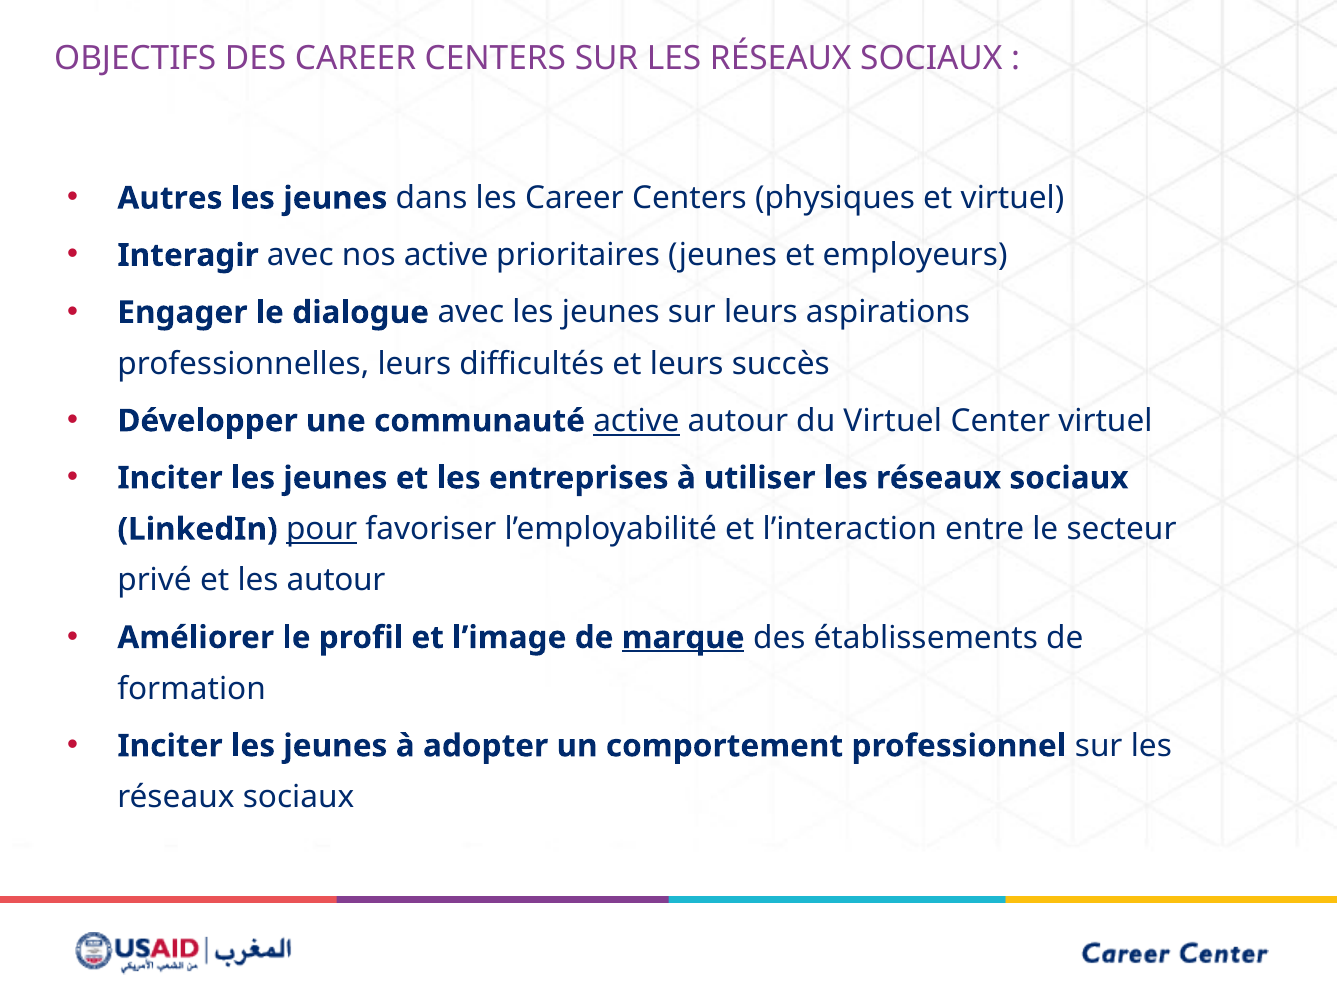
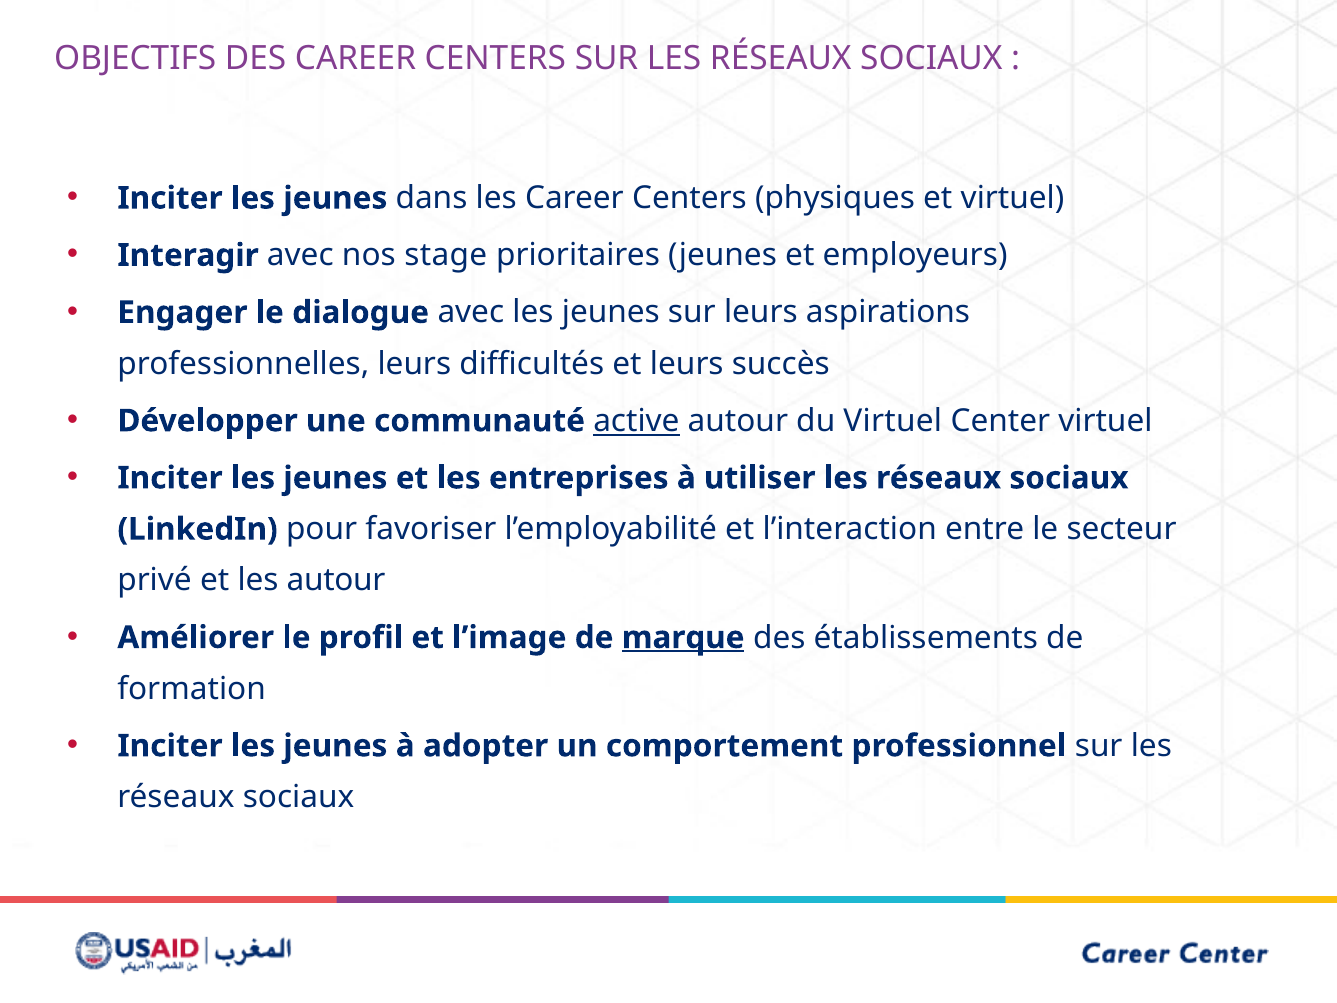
Autres at (170, 198): Autres -> Inciter
nos active: active -> stage
pour underline: present -> none
